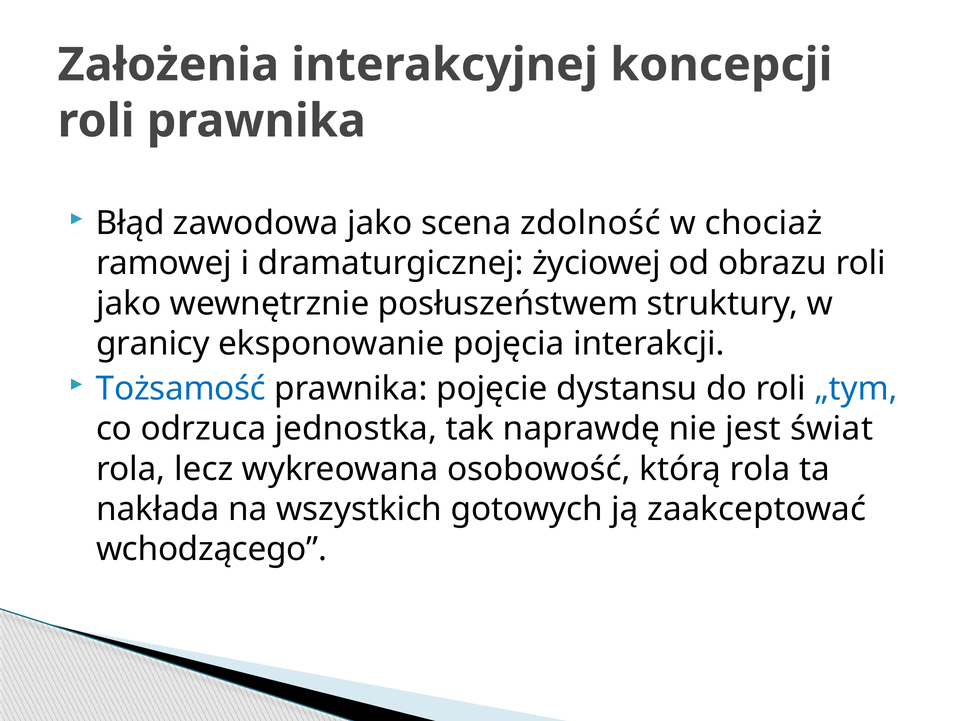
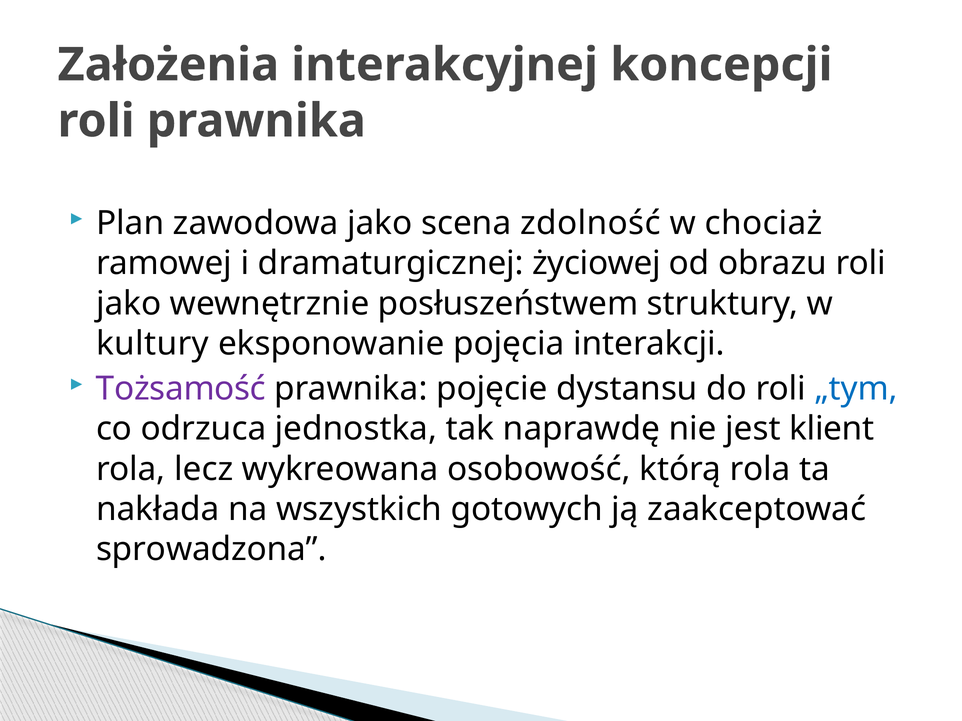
Błąd: Błąd -> Plan
granicy: granicy -> kultury
Tożsamość colour: blue -> purple
świat: świat -> klient
wchodzącego: wchodzącego -> sprowadzona
